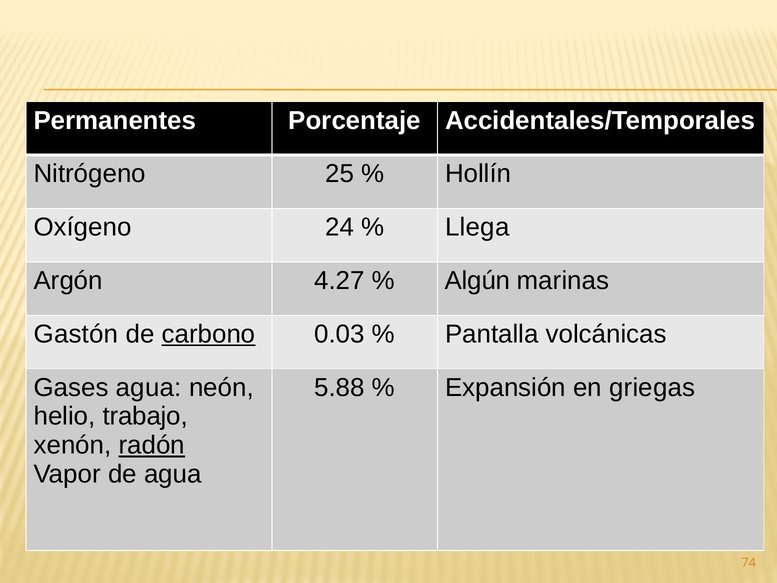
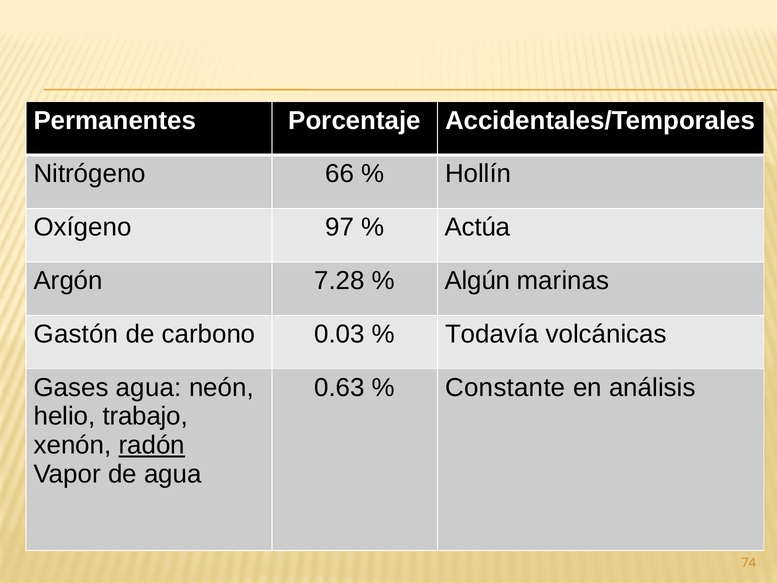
25: 25 -> 66
24: 24 -> 97
Llega: Llega -> Actúa
4.27: 4.27 -> 7.28
carbono underline: present -> none
Pantalla: Pantalla -> Todavía
5.88: 5.88 -> 0.63
Expansión: Expansión -> Constante
griegas: griegas -> análisis
